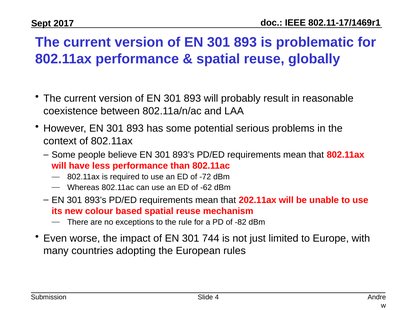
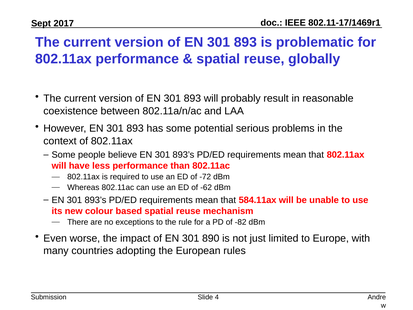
202.11ax: 202.11ax -> 584.11ax
744: 744 -> 890
